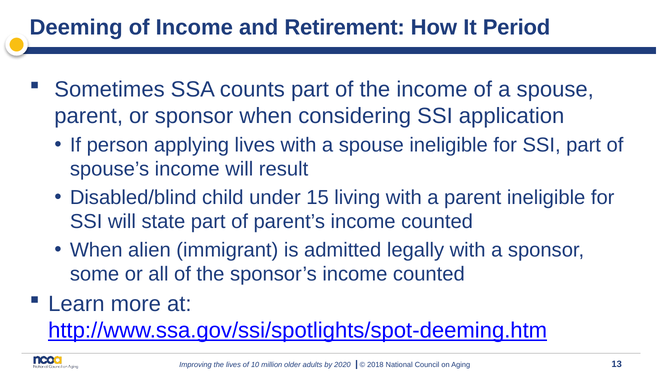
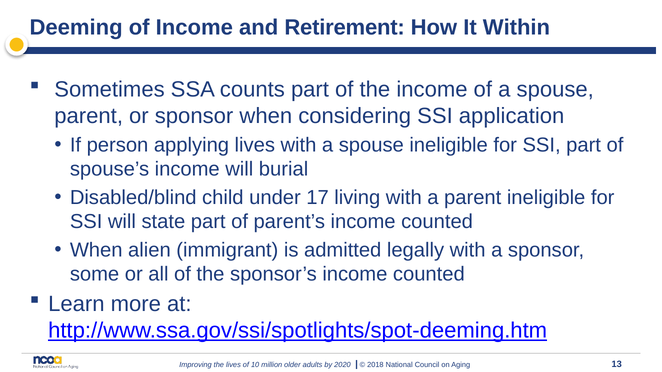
Period: Period -> Within
result: result -> burial
15: 15 -> 17
